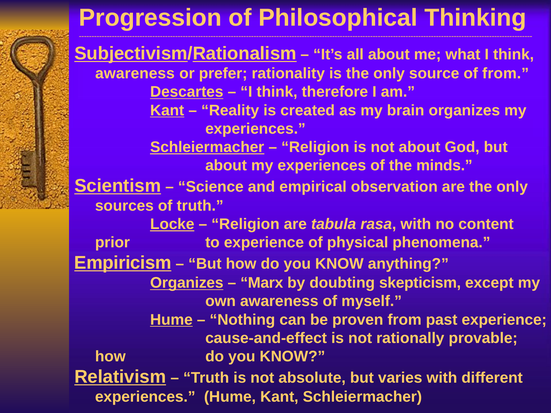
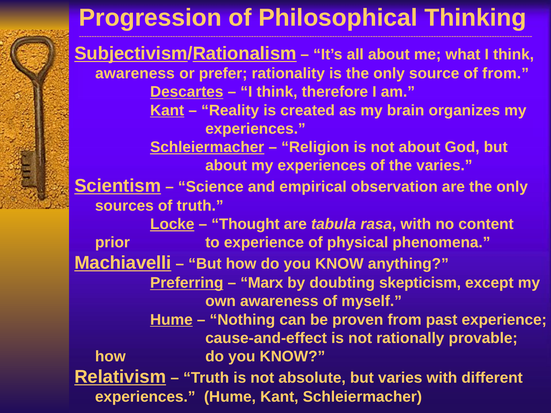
the minds: minds -> varies
Religion at (245, 224): Religion -> Thought
Empiricism: Empiricism -> Machiavelli
Organizes at (187, 283): Organizes -> Preferring
